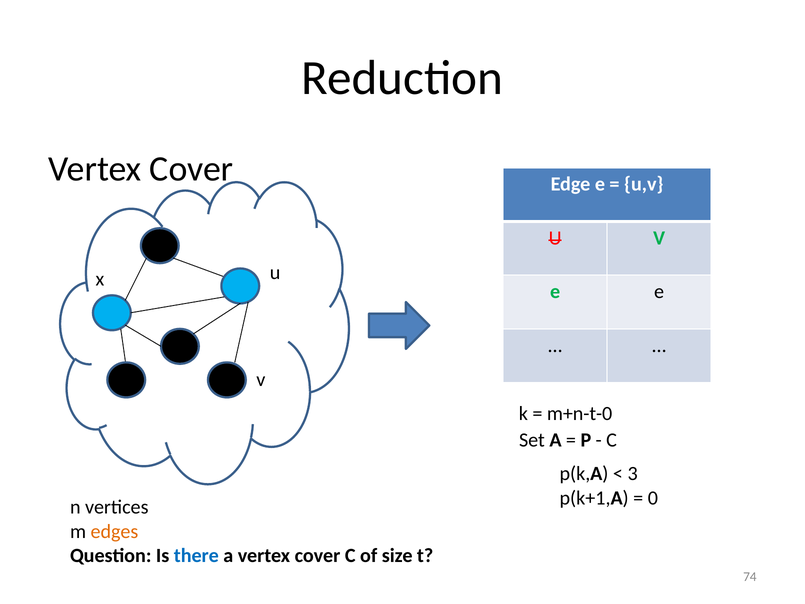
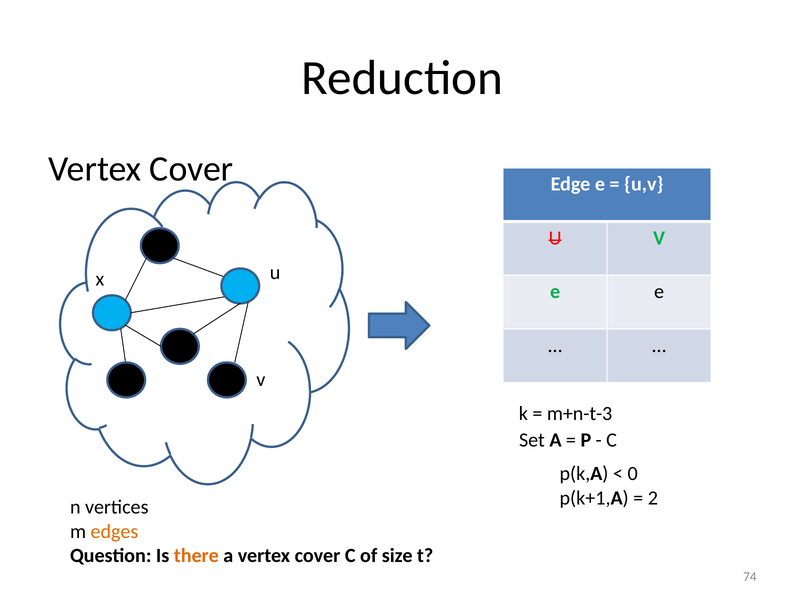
m+n-t-0: m+n-t-0 -> m+n-t-3
3: 3 -> 0
0: 0 -> 2
there colour: blue -> orange
